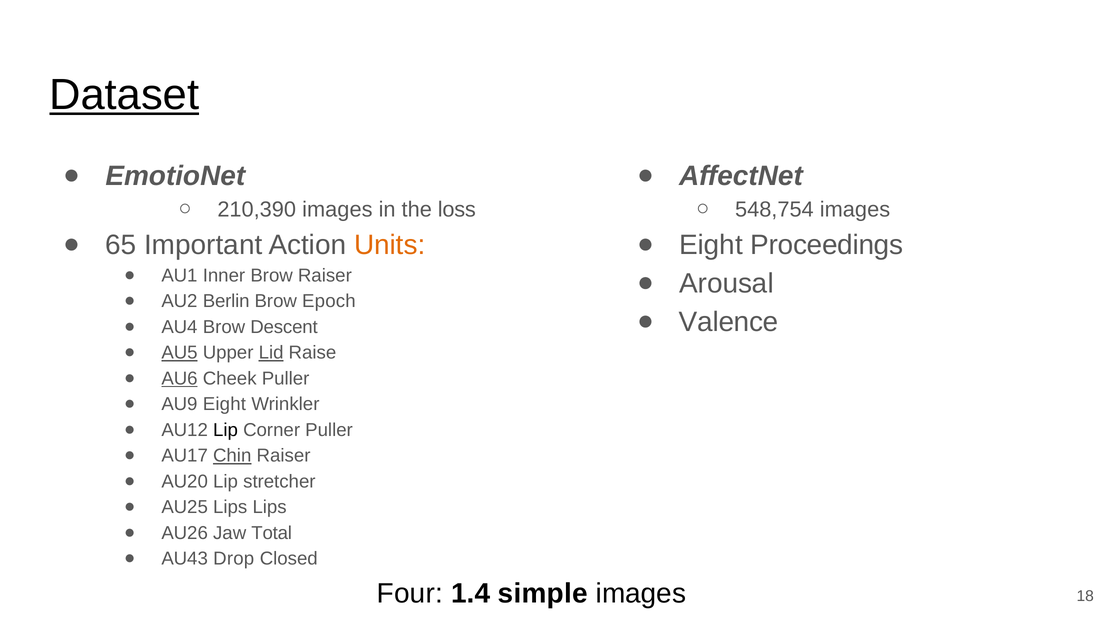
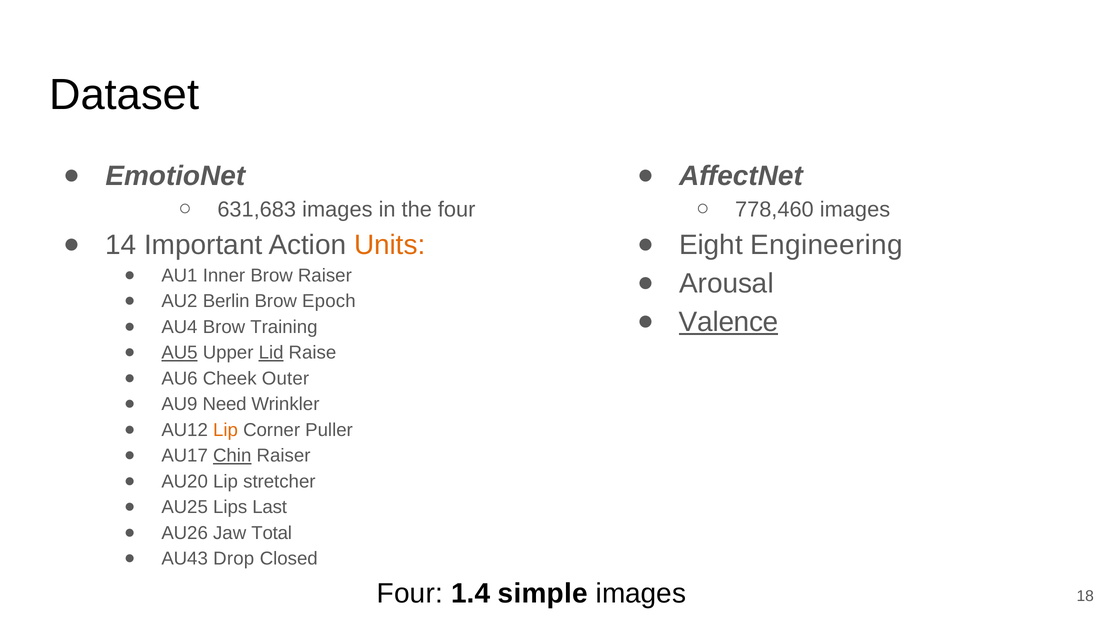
Dataset underline: present -> none
210,390: 210,390 -> 631,683
the loss: loss -> four
548,754: 548,754 -> 778,460
65: 65 -> 14
Proceedings: Proceedings -> Engineering
Valence underline: none -> present
Descent: Descent -> Training
AU6 underline: present -> none
Cheek Puller: Puller -> Outer
AU9 Eight: Eight -> Need
Lip at (225, 430) colour: black -> orange
Lips Lips: Lips -> Last
